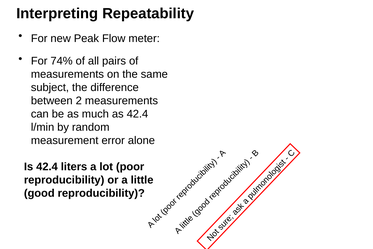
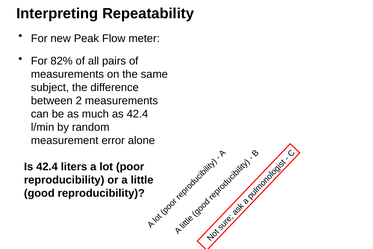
74%: 74% -> 82%
